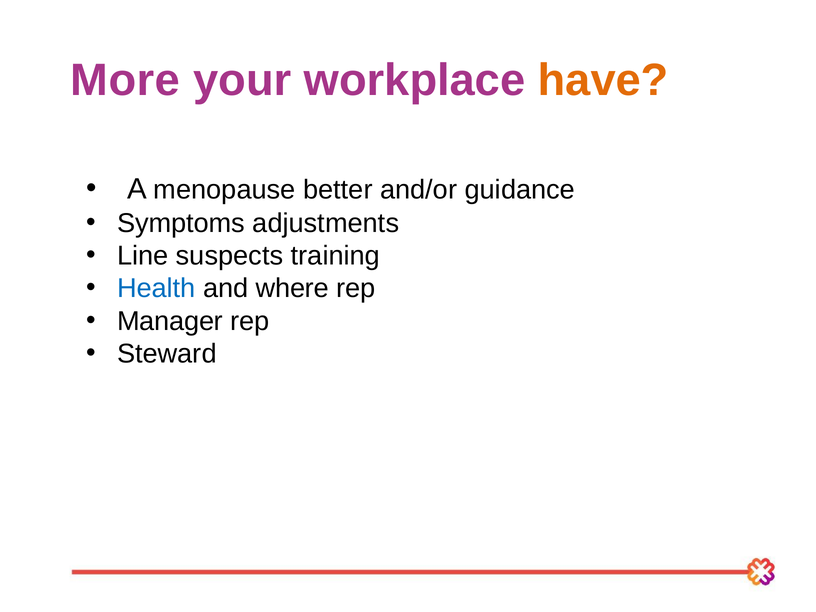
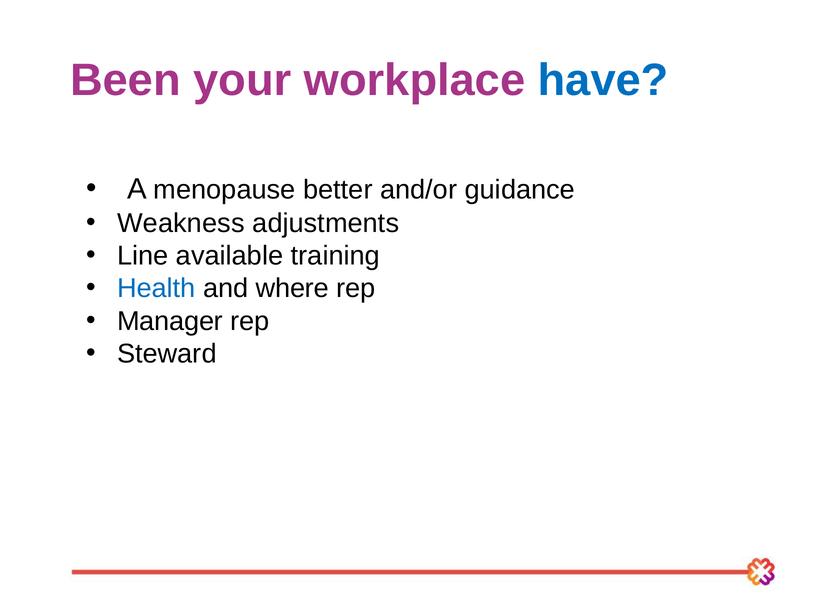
More: More -> Been
have colour: orange -> blue
Symptoms: Symptoms -> Weakness
suspects: suspects -> available
